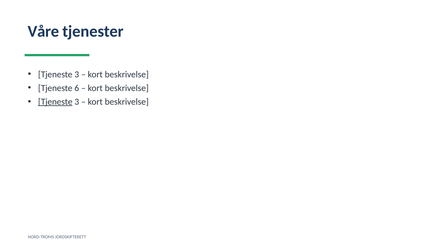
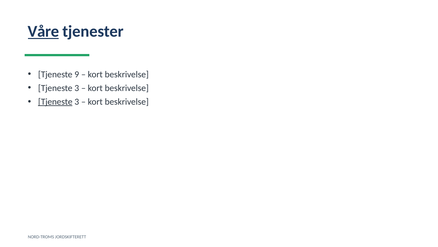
Våre underline: none -> present
3 at (77, 74): 3 -> 9
6 at (77, 88): 6 -> 3
